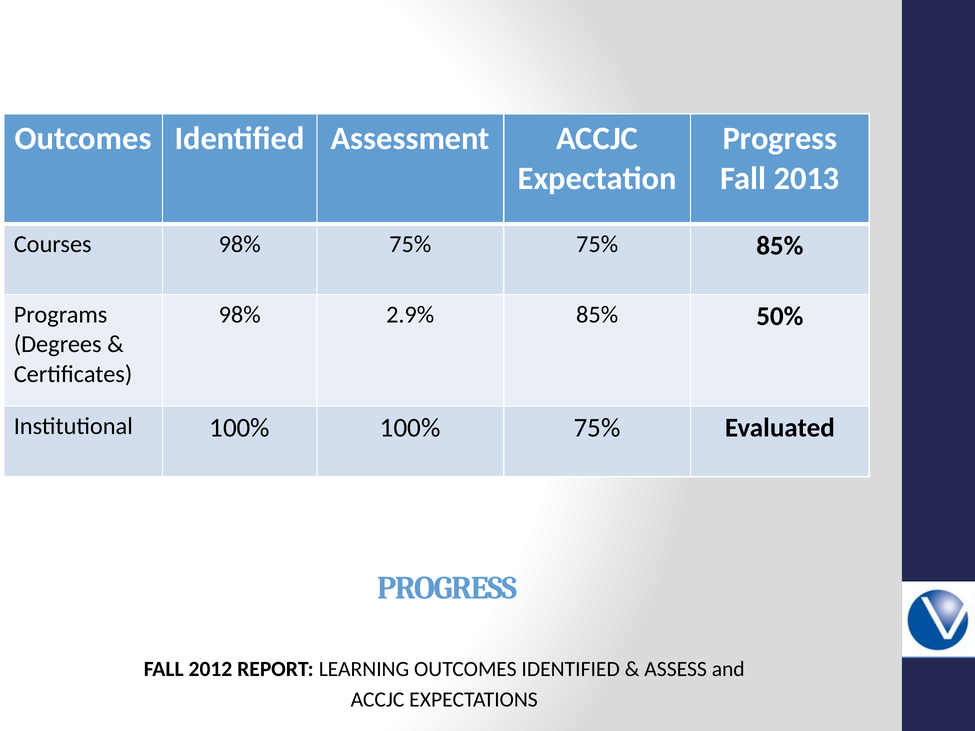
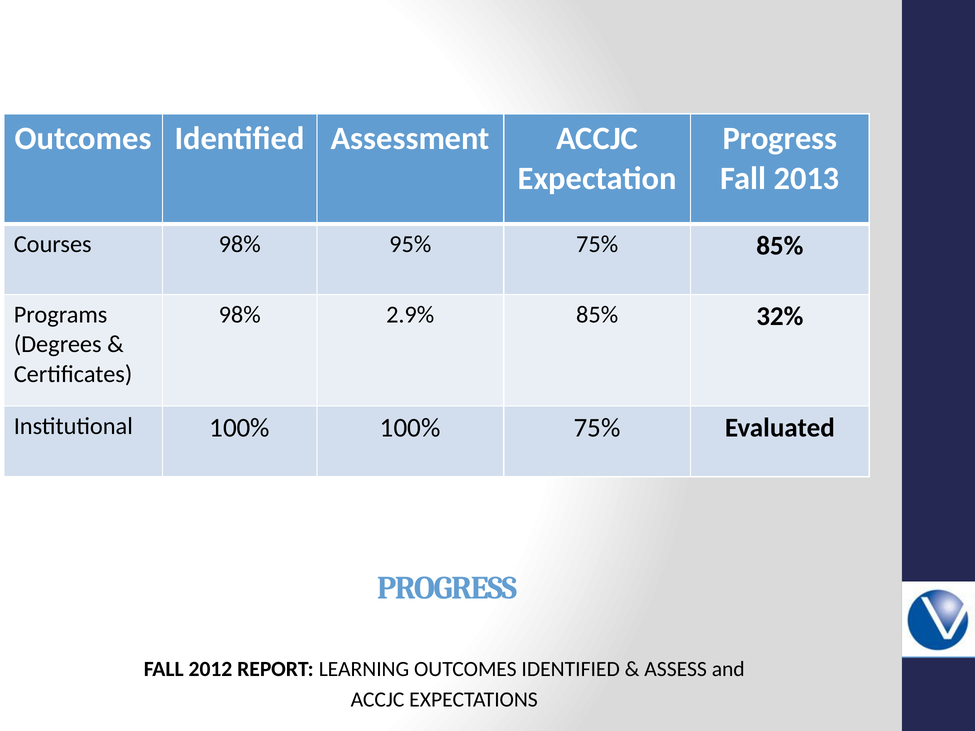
98% 75%: 75% -> 95%
50%: 50% -> 32%
